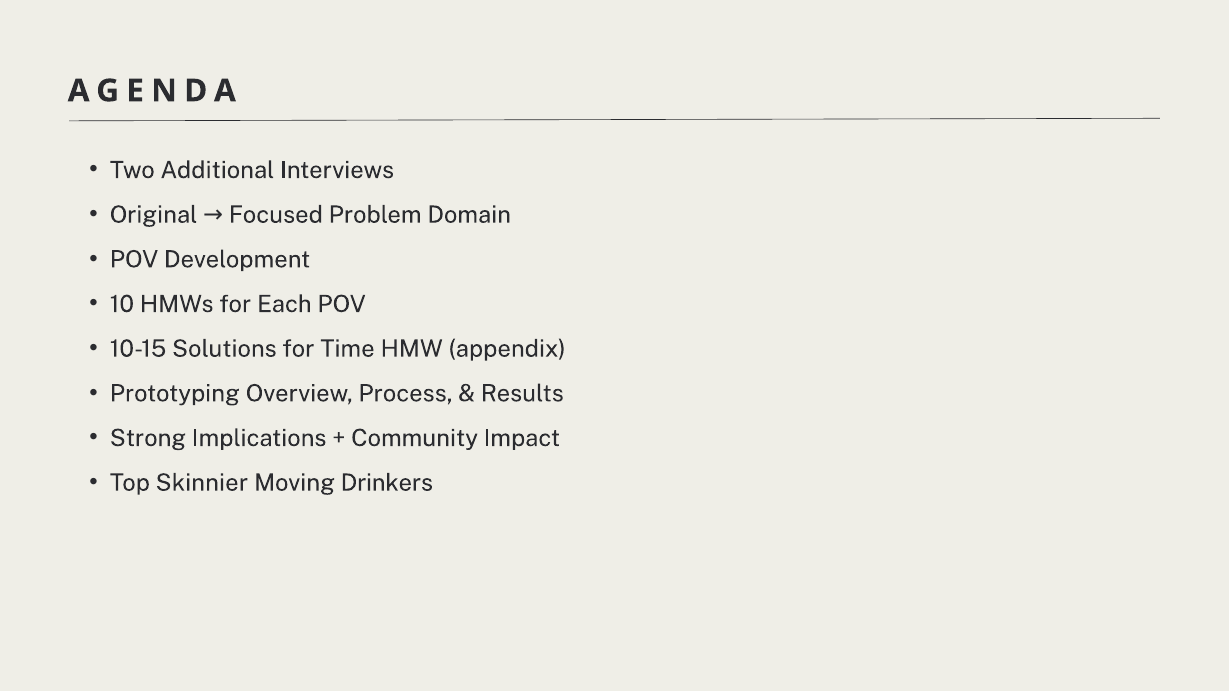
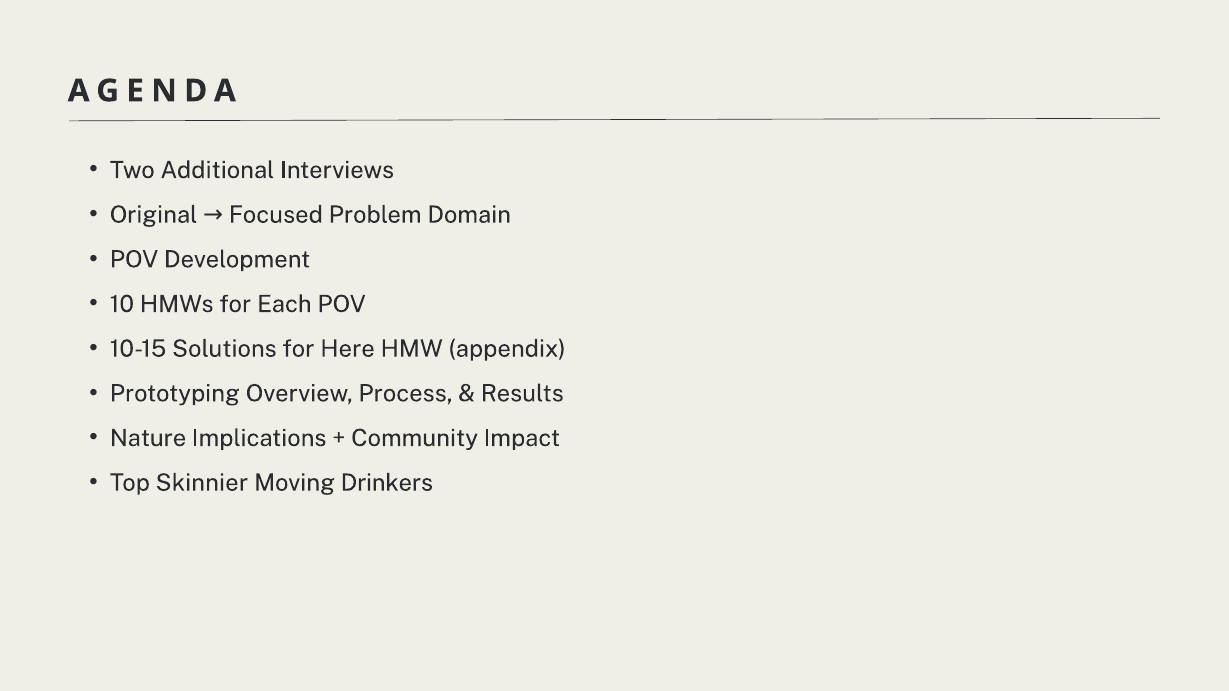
Time: Time -> Here
Strong: Strong -> Nature
